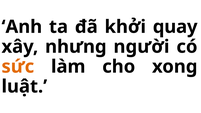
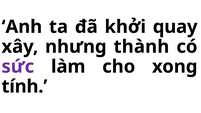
người: người -> thành
sức colour: orange -> purple
luật: luật -> tính
